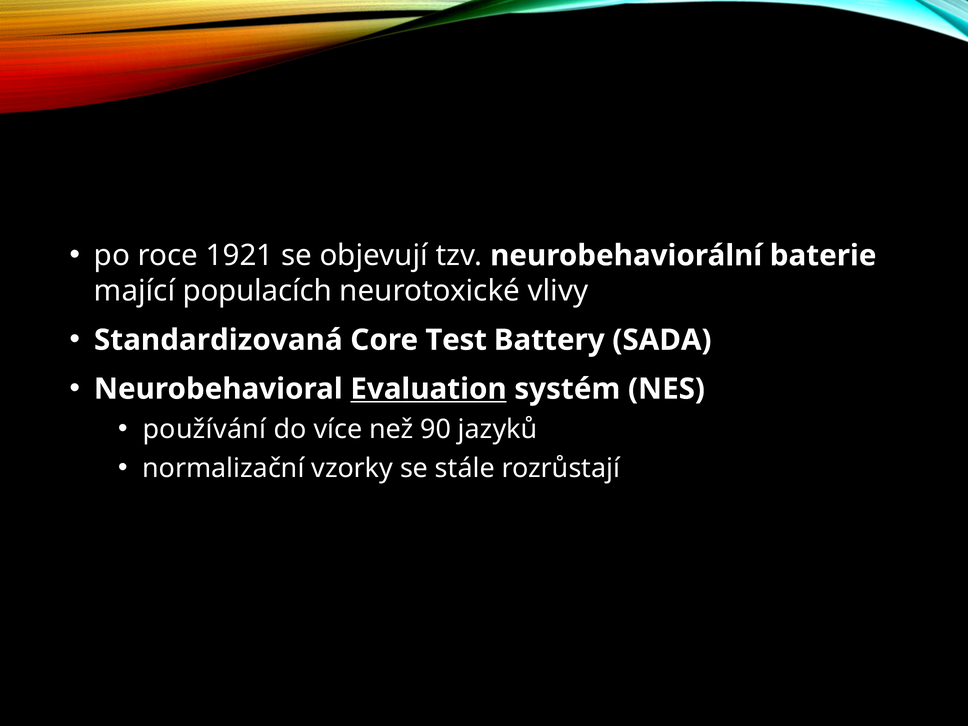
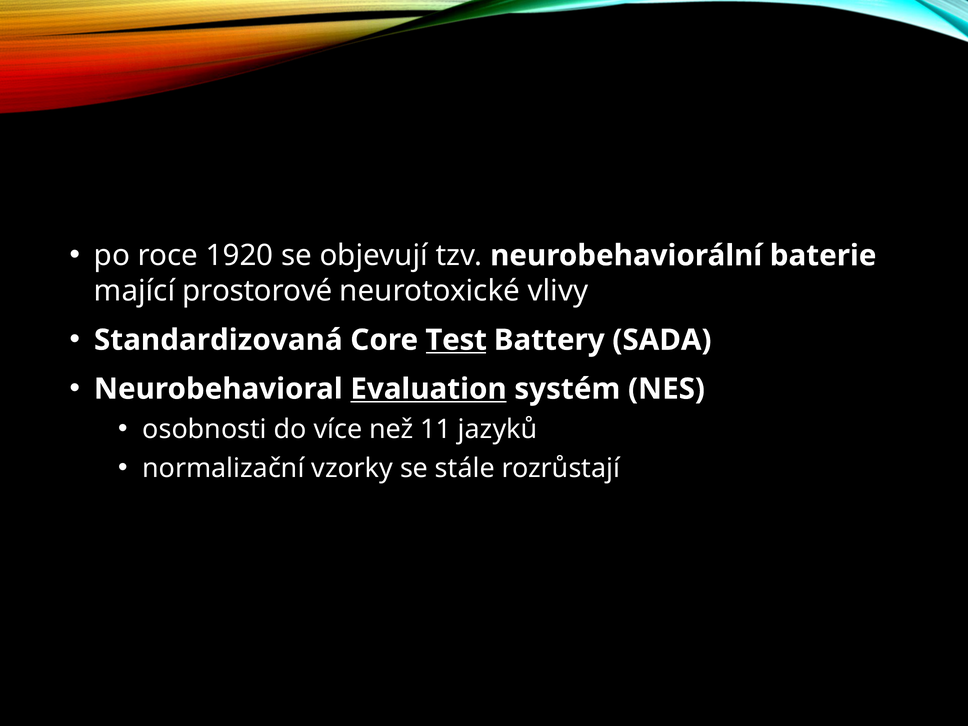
1921: 1921 -> 1920
populacích: populacích -> prostorové
Test underline: none -> present
používání: používání -> osobnosti
90: 90 -> 11
